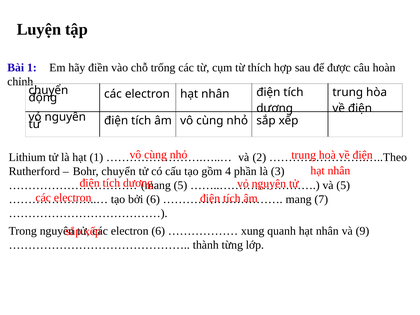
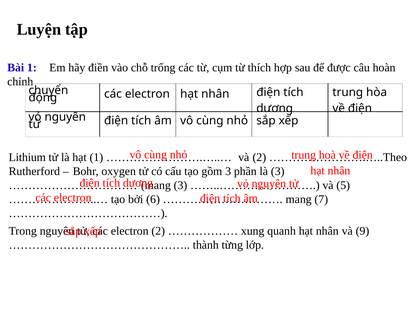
Bohr chuyển: chuyển -> oxygen
gồm 4: 4 -> 3
mang 5: 5 -> 3
electron 6: 6 -> 2
